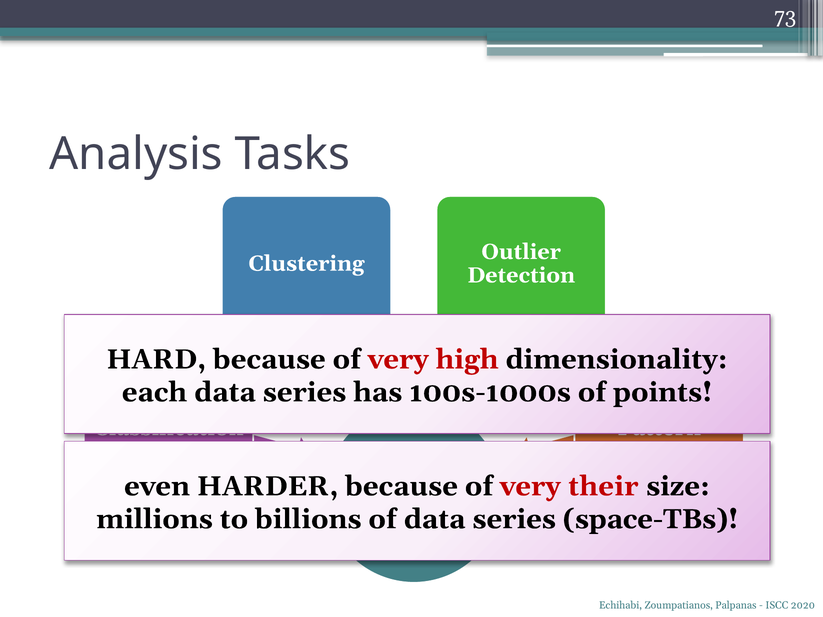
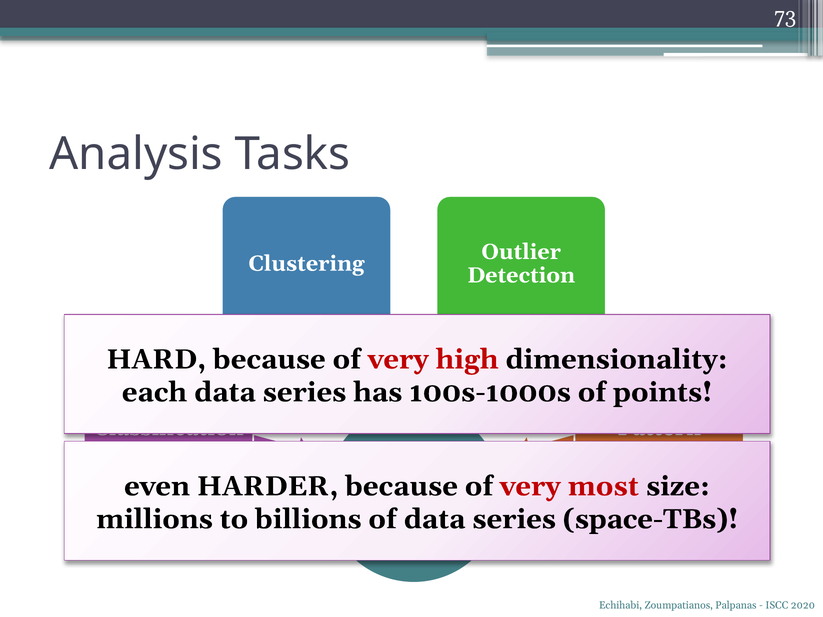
their: their -> most
